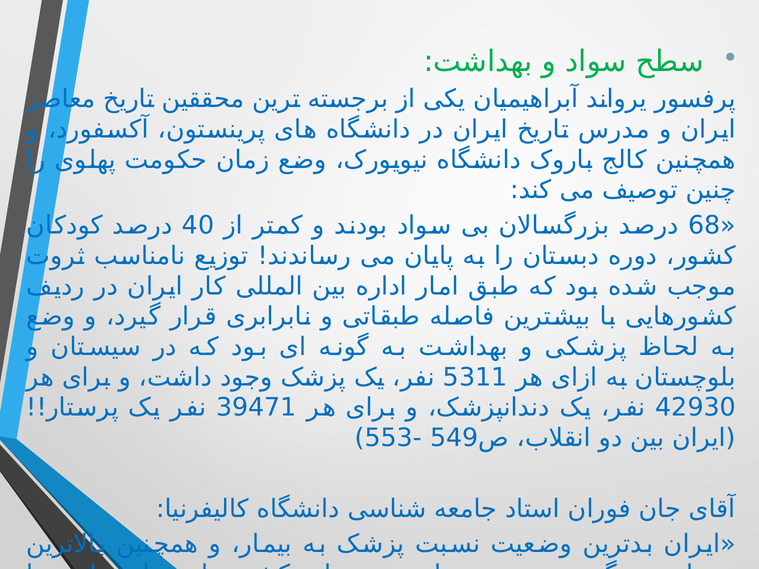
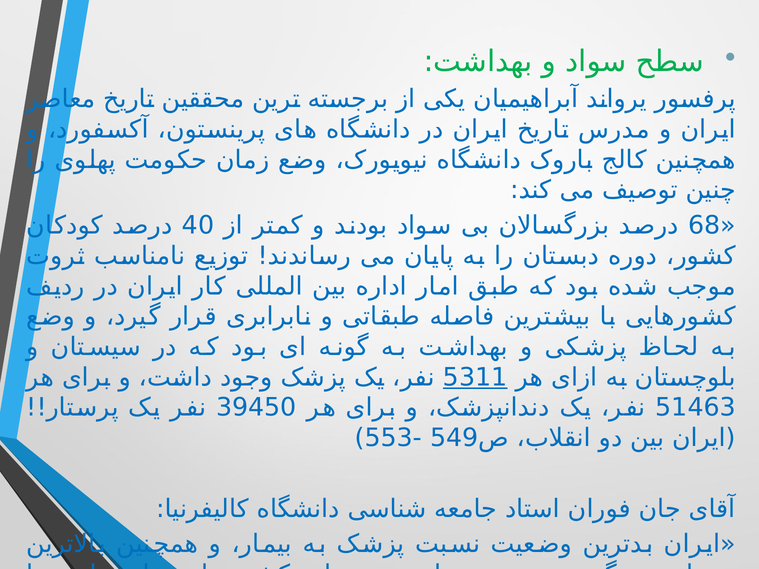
5311 underline: none -> present
39471: 39471 -> 39450
42930: 42930 -> 51463
